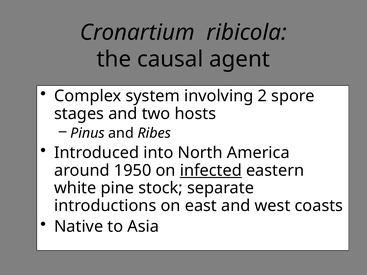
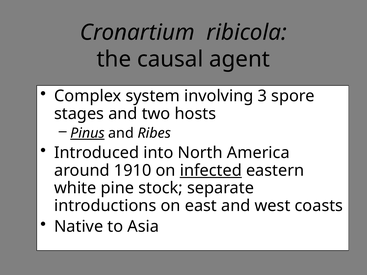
2: 2 -> 3
Pinus underline: none -> present
1950: 1950 -> 1910
